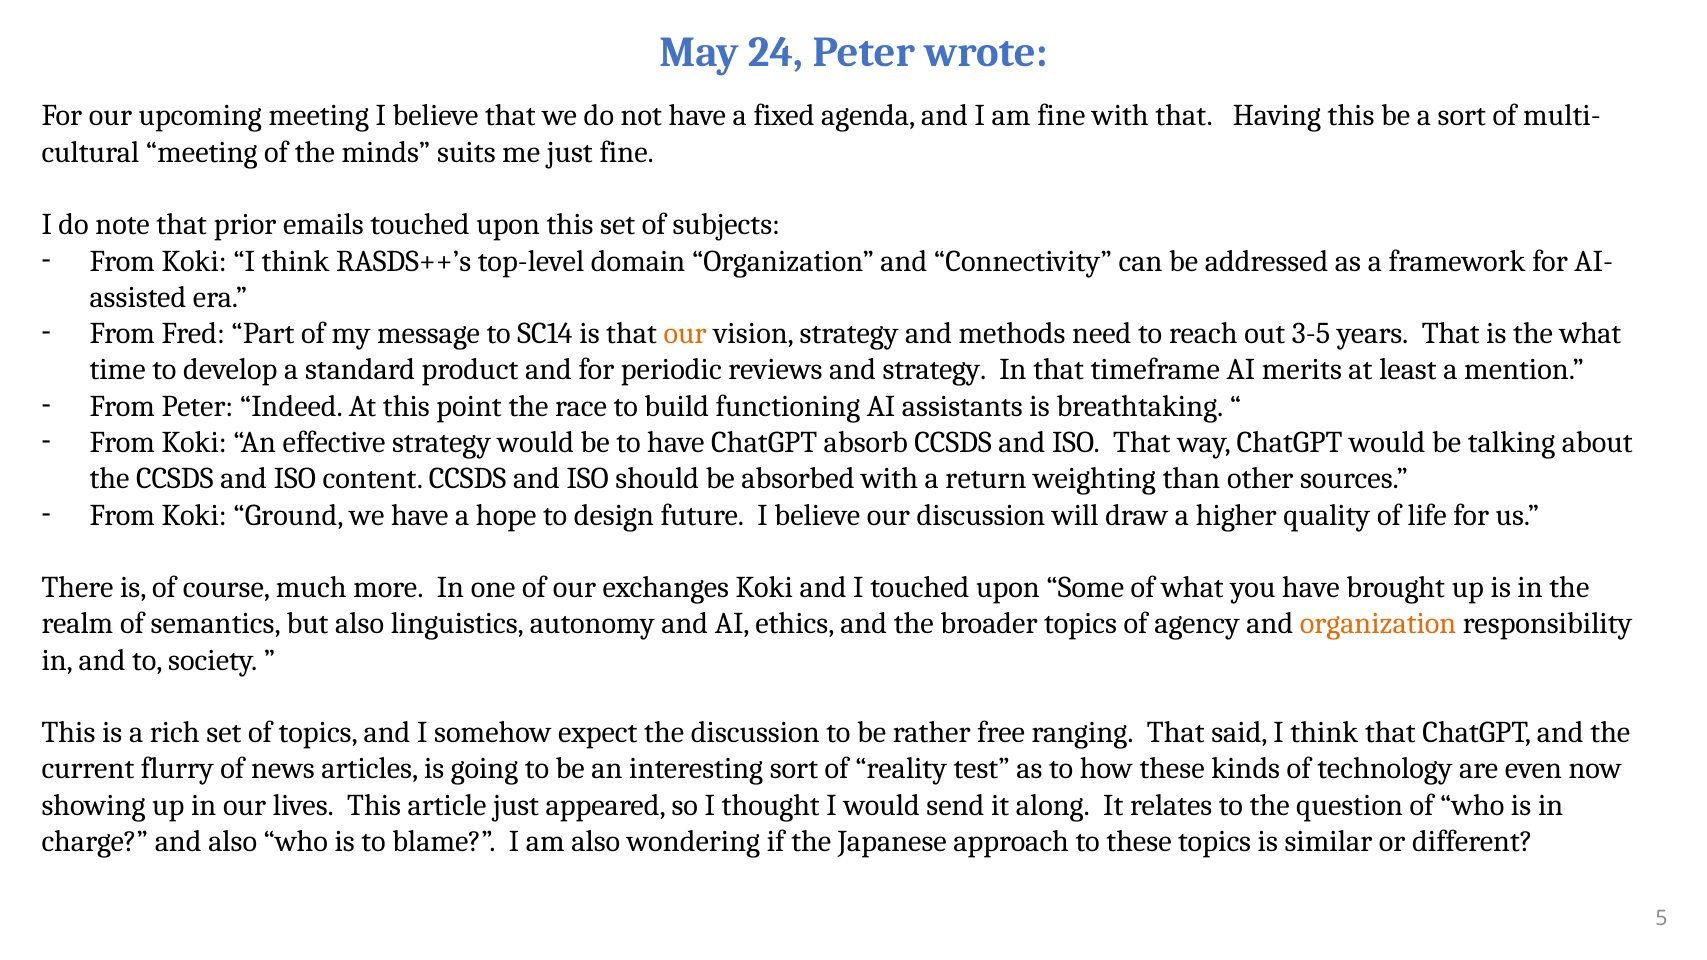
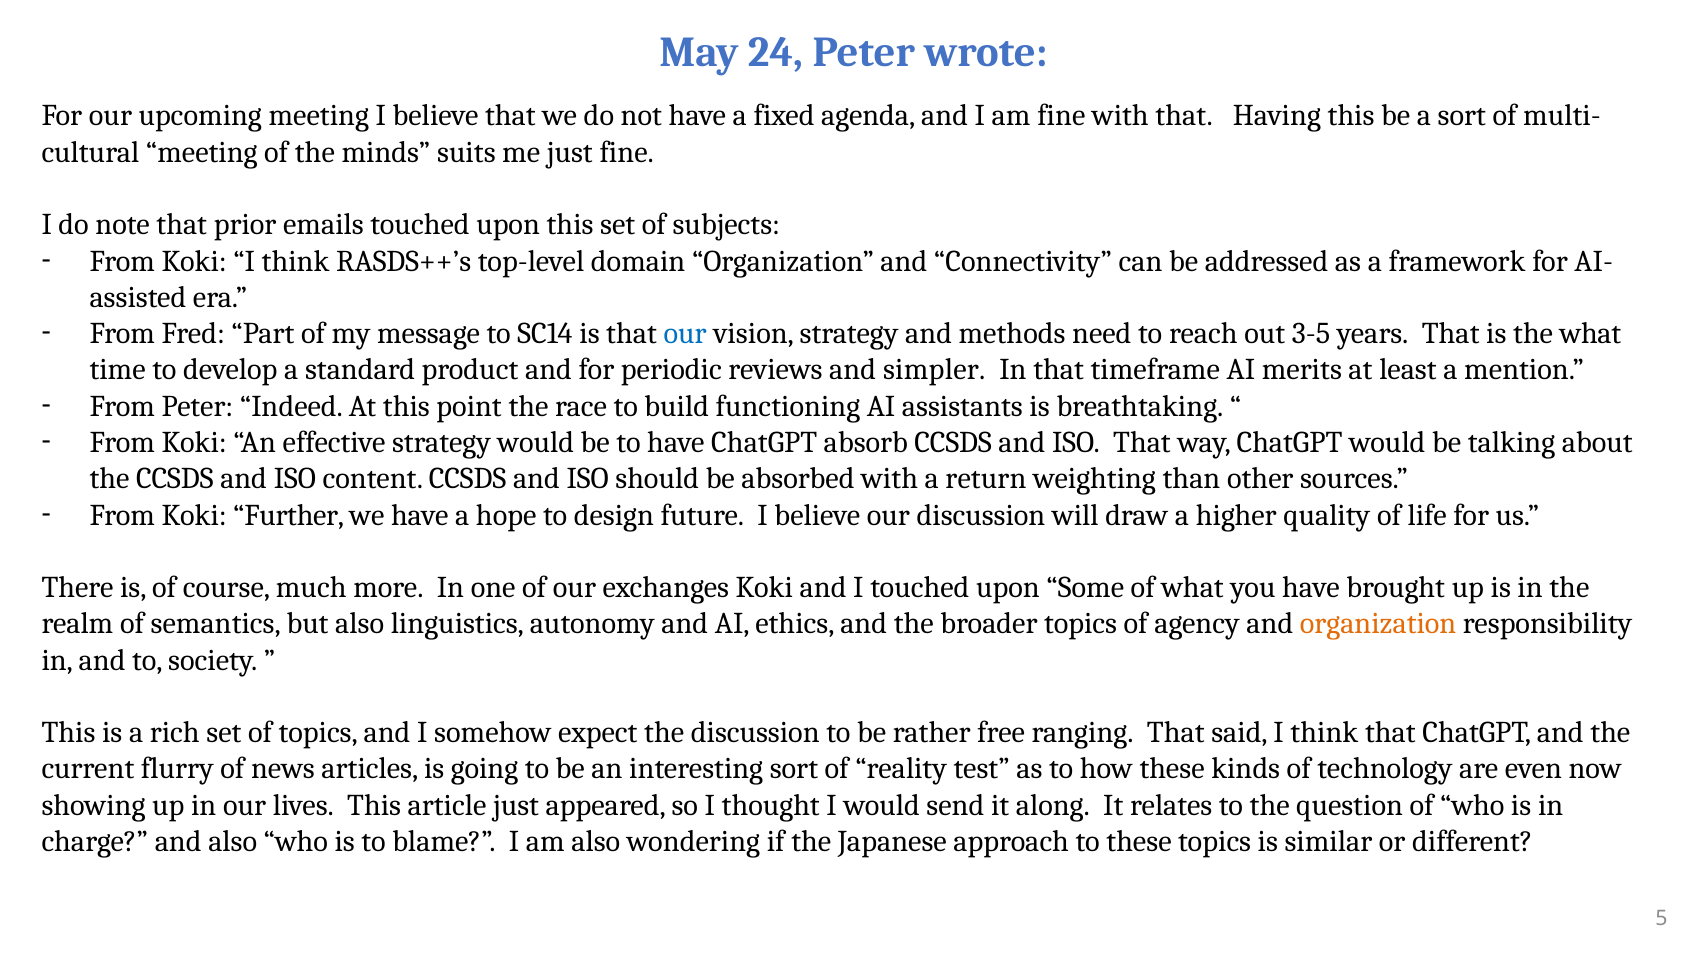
our at (685, 334) colour: orange -> blue
and strategy: strategy -> simpler
Ground: Ground -> Further
